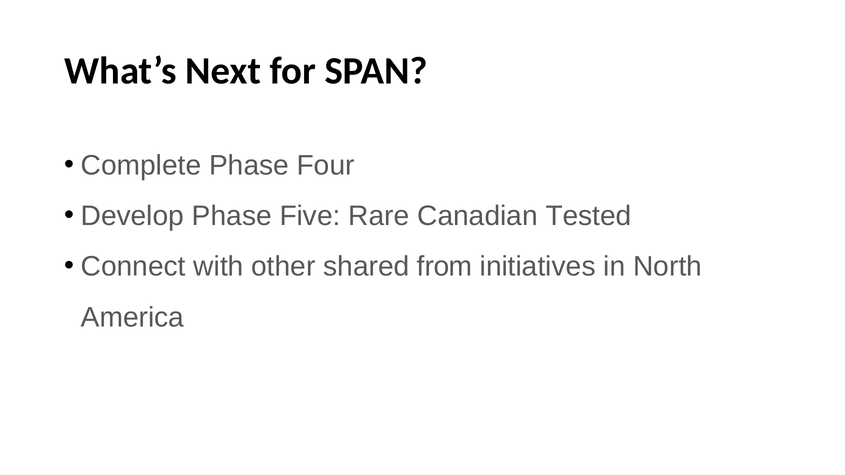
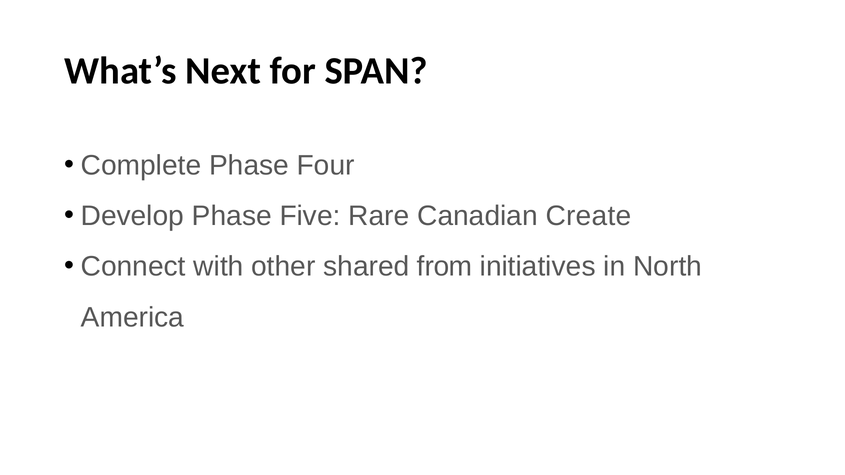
Tested: Tested -> Create
